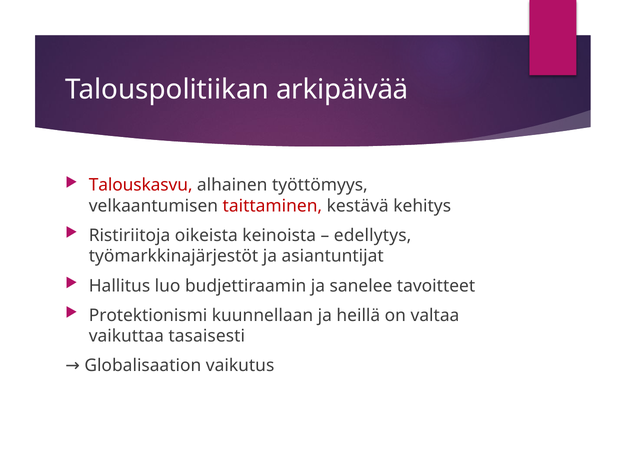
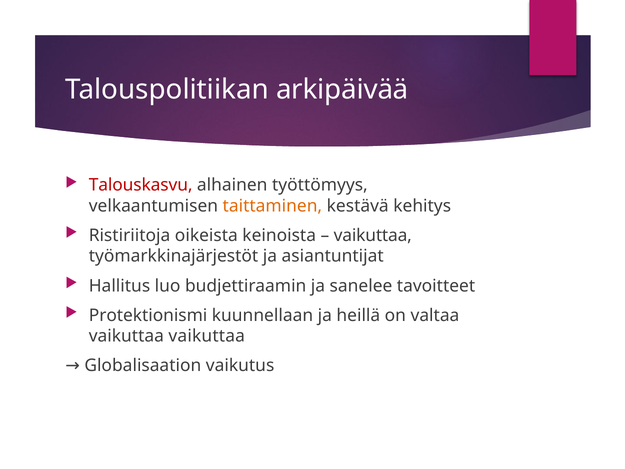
taittaminen colour: red -> orange
edellytys at (373, 235): edellytys -> vaikuttaa
vaikuttaa tasaisesti: tasaisesti -> vaikuttaa
